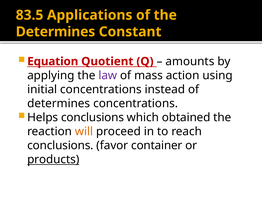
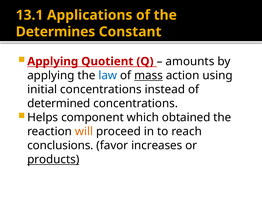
83.5: 83.5 -> 13.1
Equation at (53, 61): Equation -> Applying
law colour: purple -> blue
mass underline: none -> present
determines at (59, 103): determines -> determined
Helps conclusions: conclusions -> component
container: container -> increases
